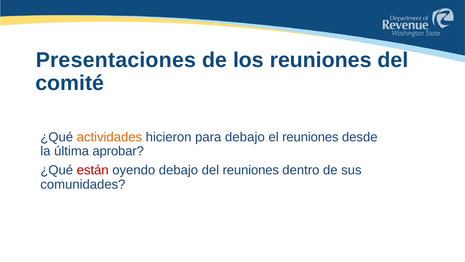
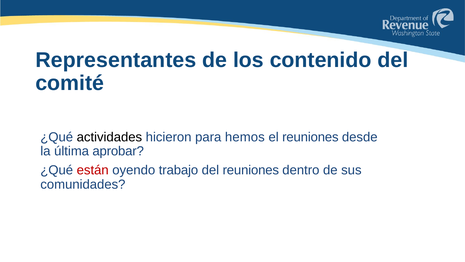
Presentaciones: Presentaciones -> Representantes
los reuniones: reuniones -> contenido
actividades colour: orange -> black
para debajo: debajo -> hemos
oyendo debajo: debajo -> trabajo
